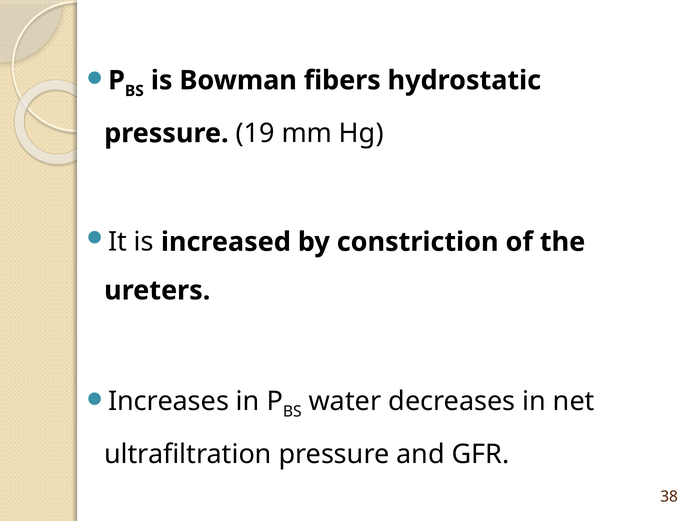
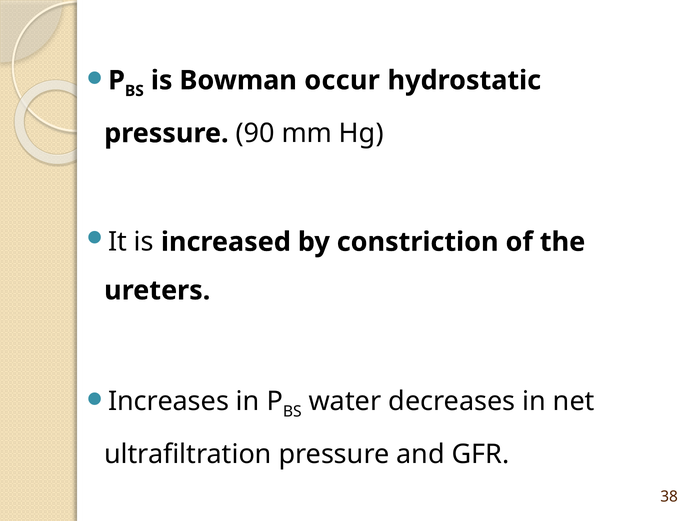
fibers: fibers -> occur
19: 19 -> 90
